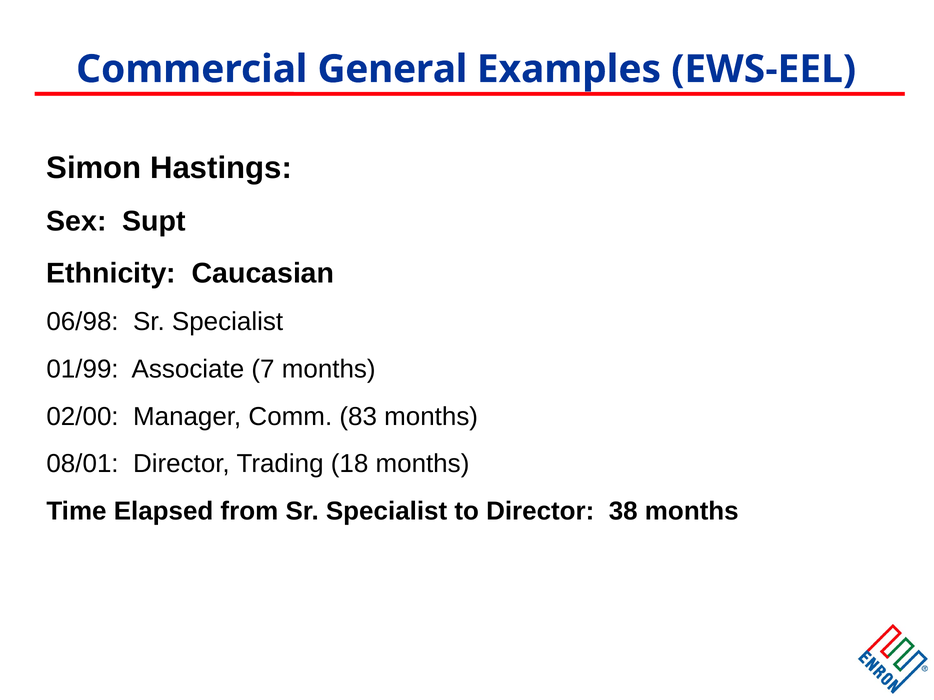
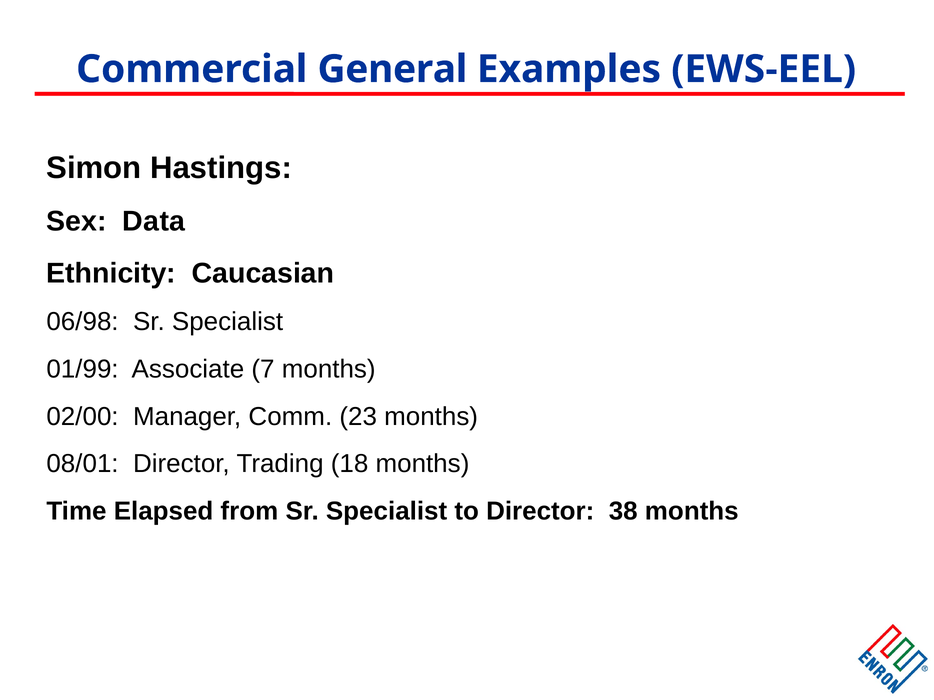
Supt: Supt -> Data
83: 83 -> 23
